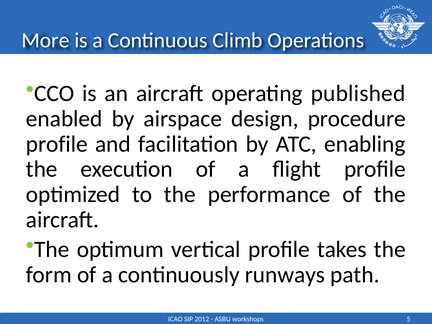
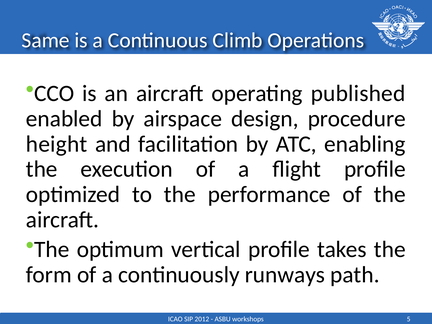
More: More -> Same
profile at (57, 144): profile -> height
